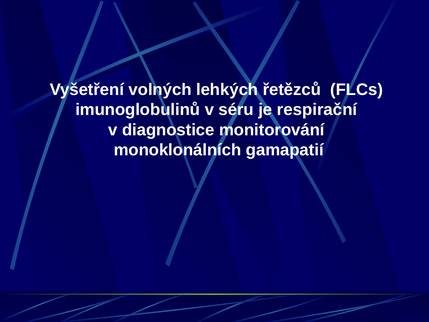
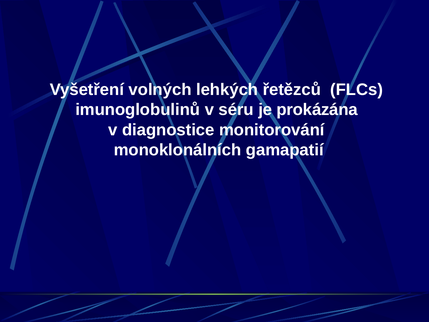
respirační: respirační -> prokázána
